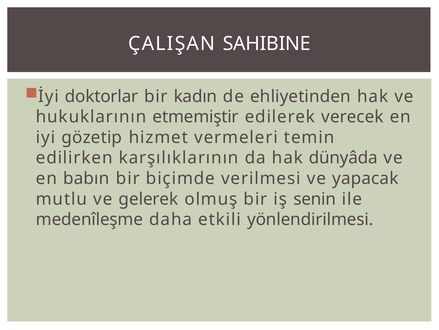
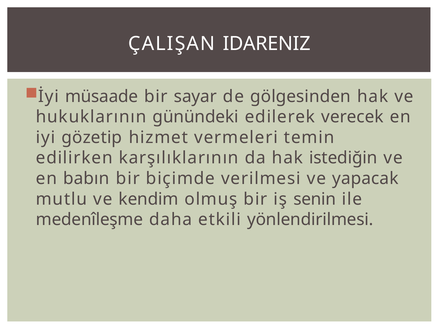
SAHIBINE: SAHIBINE -> IDARENIZ
doktorlar: doktorlar -> müsaade
kadın: kadın -> sayar
ehliyetinden: ehliyetinden -> gölgesinden
etmemiştir: etmemiştir -> günündeki
dünyâda: dünyâda -> istediğin
gelerek: gelerek -> kendim
